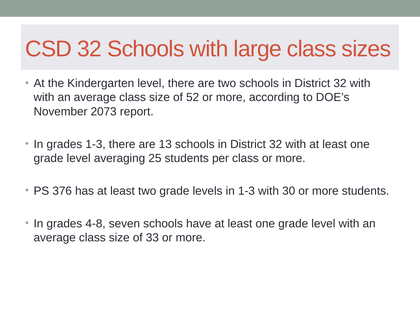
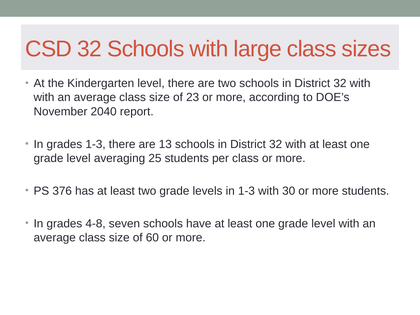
52: 52 -> 23
2073: 2073 -> 2040
33: 33 -> 60
